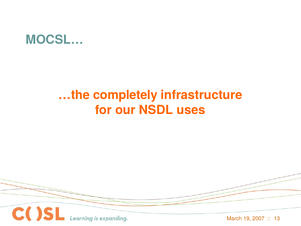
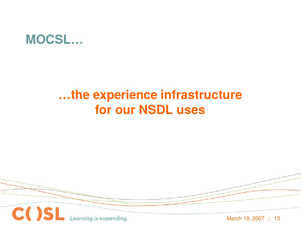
completely: completely -> experience
